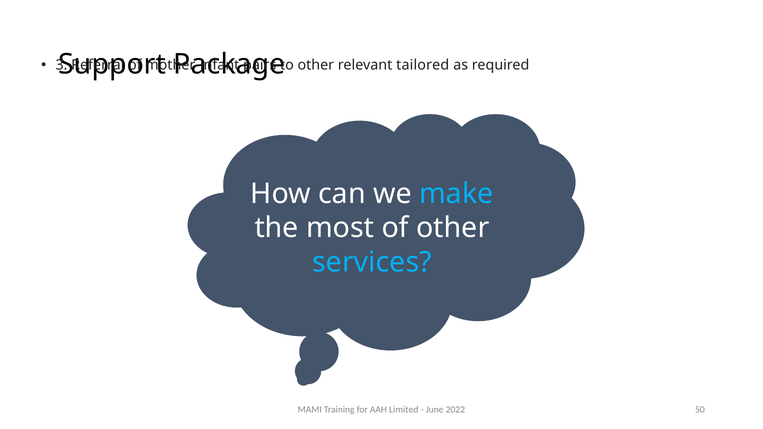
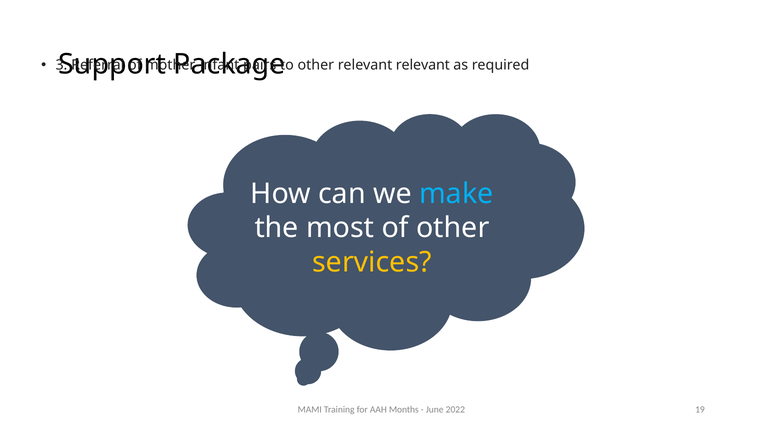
relevant tailored: tailored -> relevant
services colour: light blue -> yellow
Limited: Limited -> Months
50: 50 -> 19
